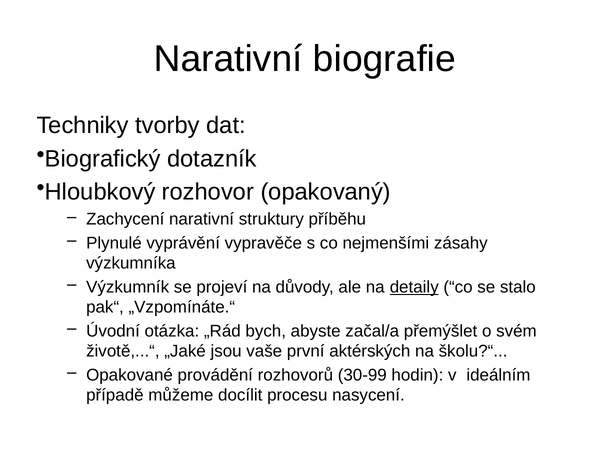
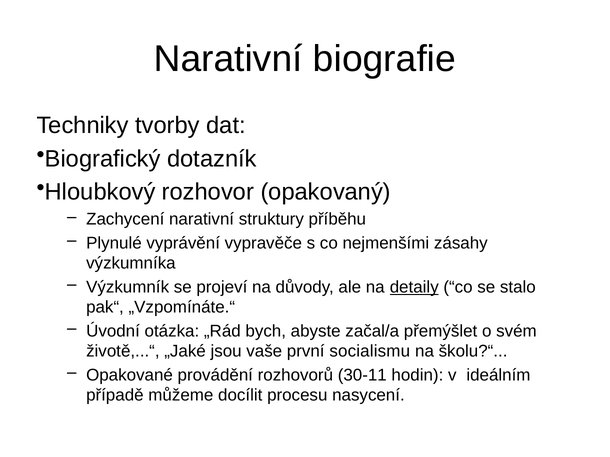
aktérských: aktérských -> socialismu
30-99: 30-99 -> 30-11
